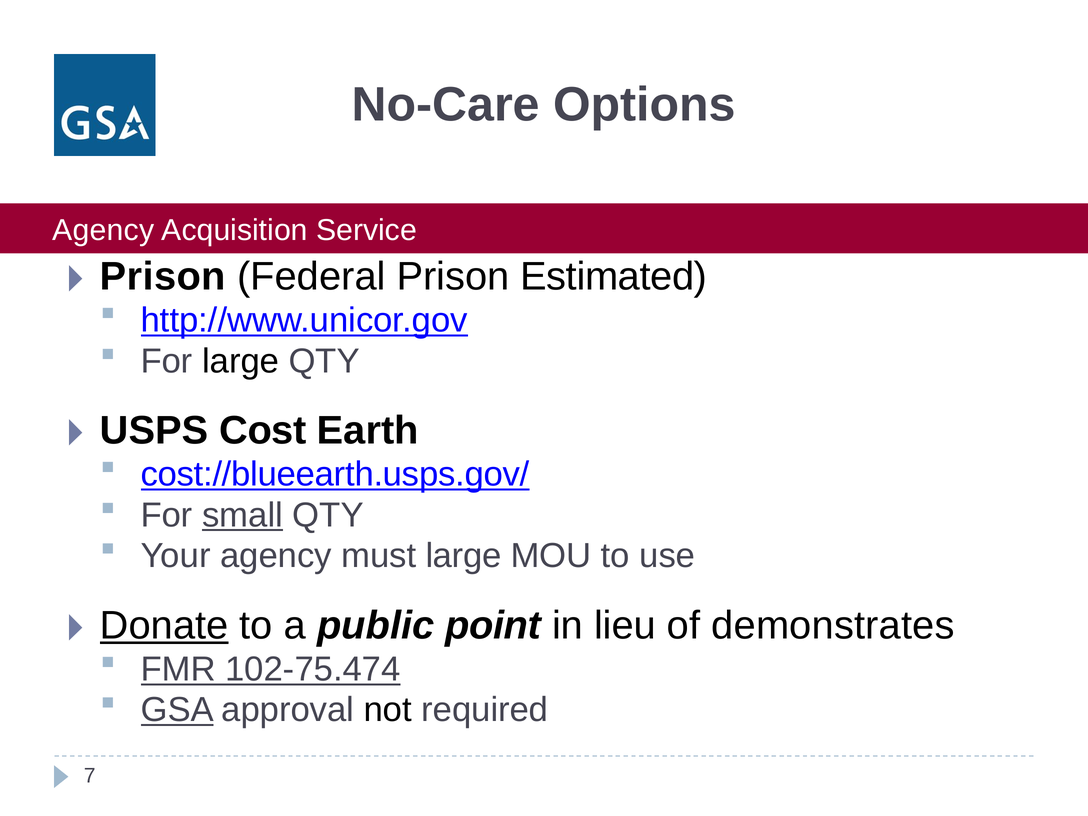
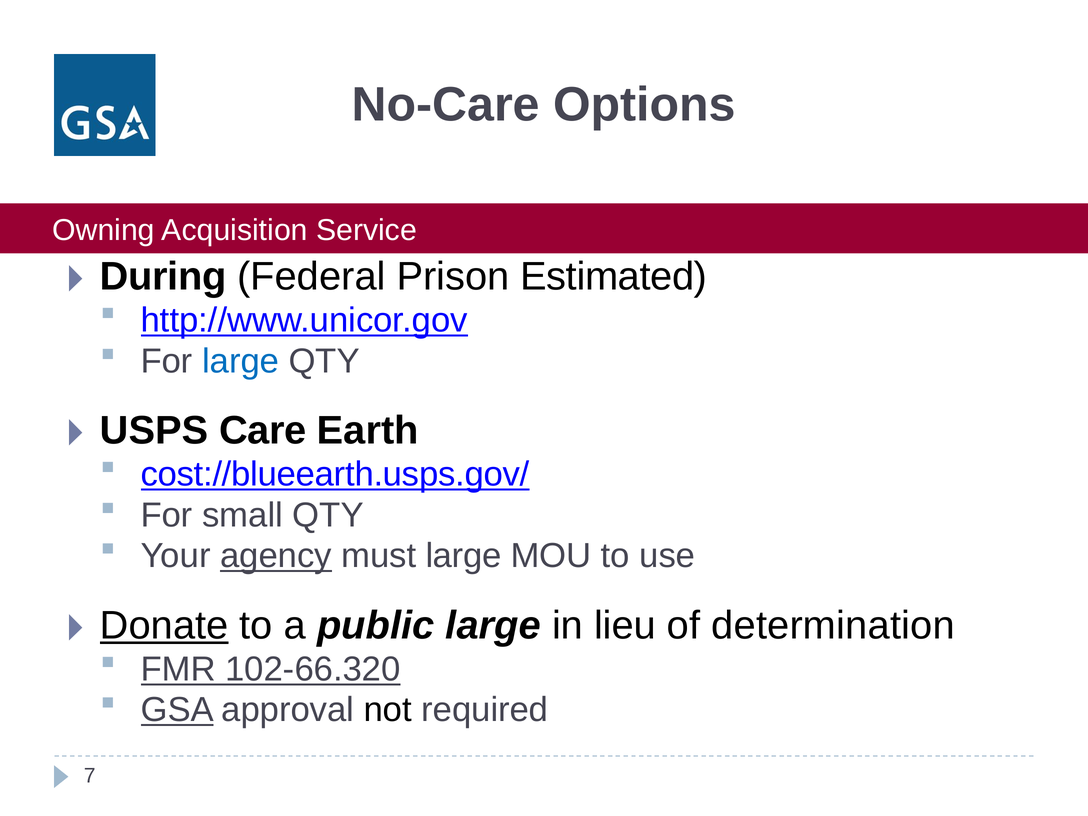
Agency at (103, 230): Agency -> Owning
Prison at (163, 277): Prison -> During
large at (241, 361) colour: black -> blue
Cost: Cost -> Care
small underline: present -> none
agency at (276, 556) underline: none -> present
public point: point -> large
demonstrates: demonstrates -> determination
102-75.474: 102-75.474 -> 102-66.320
